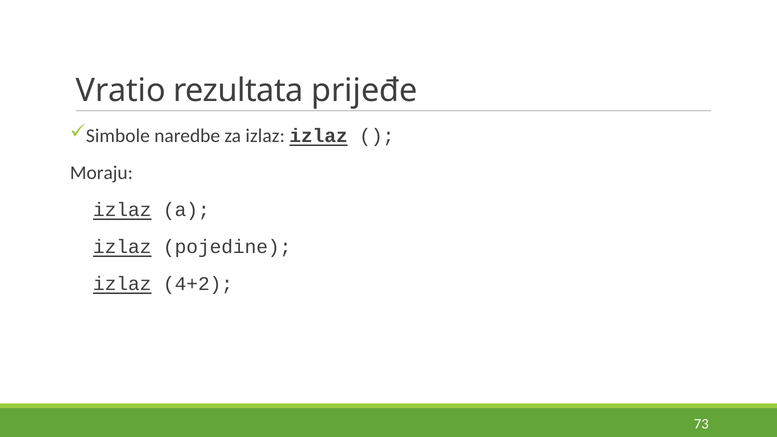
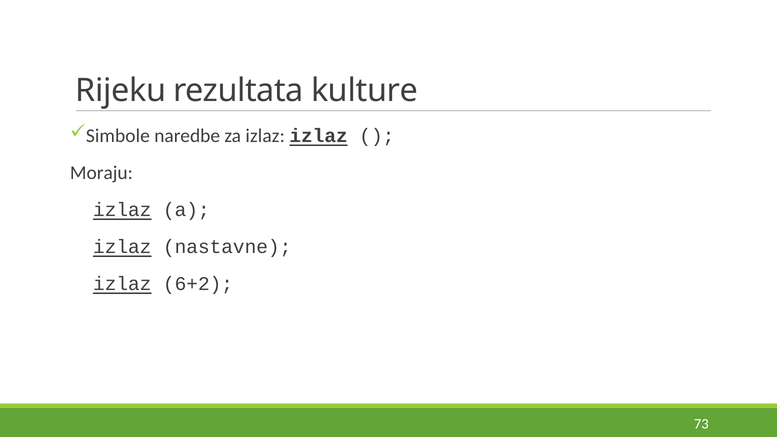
Vratio: Vratio -> Rijeku
prijeđe: prijeđe -> kulture
pojedine: pojedine -> nastavne
4+2: 4+2 -> 6+2
